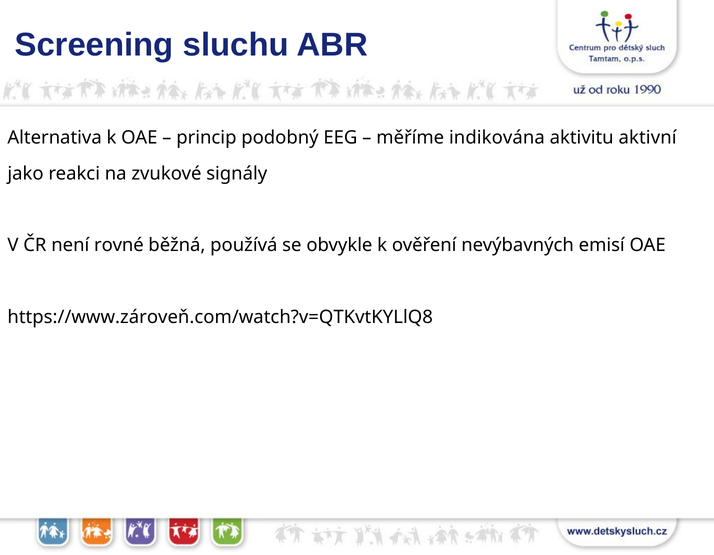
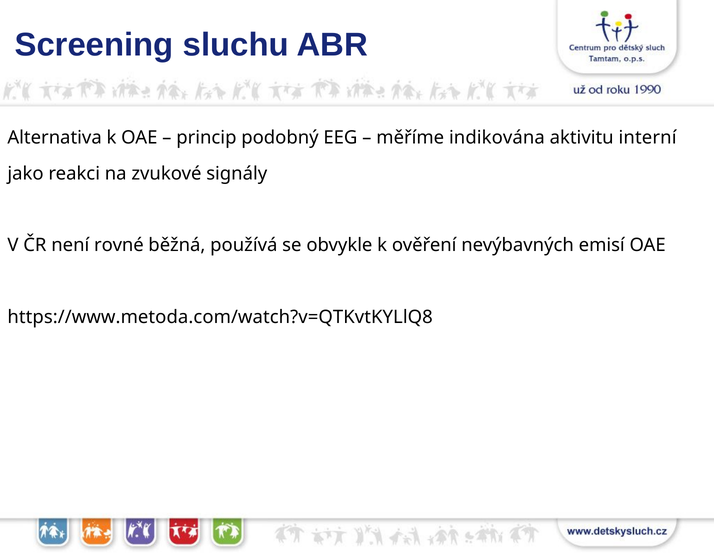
aktivní: aktivní -> interní
https://www.zároveň.com/watch?v=QTKvtKYLlQ8: https://www.zároveň.com/watch?v=QTKvtKYLlQ8 -> https://www.metoda.com/watch?v=QTKvtKYLlQ8
